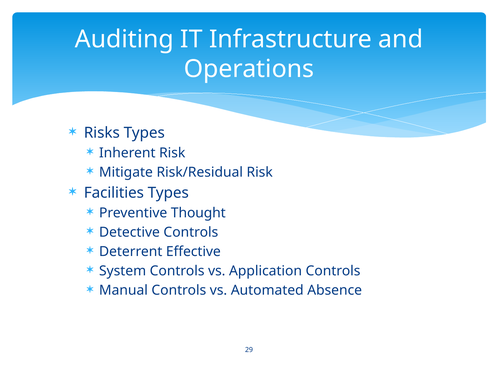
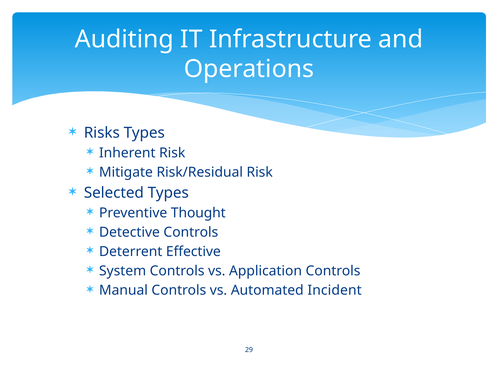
Facilities: Facilities -> Selected
Absence: Absence -> Incident
